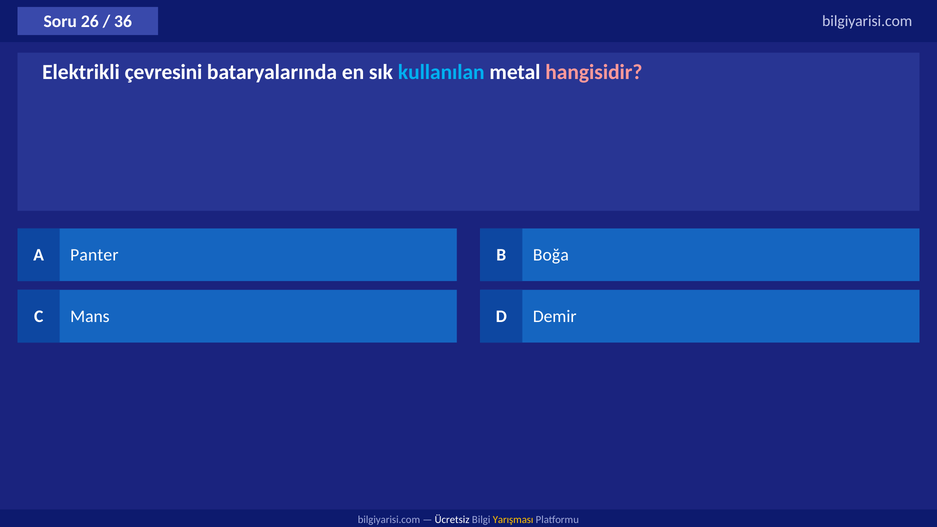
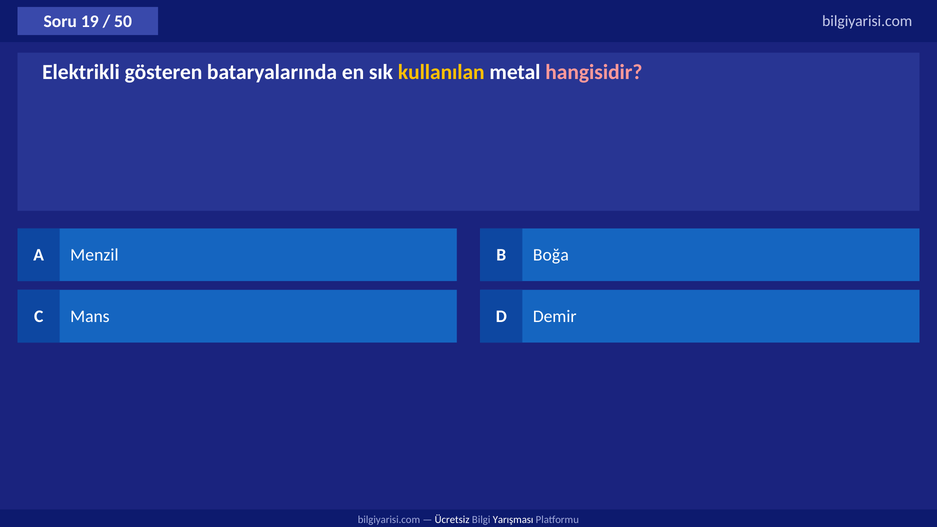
26: 26 -> 19
36: 36 -> 50
çevresini: çevresini -> gösteren
kullanılan colour: light blue -> yellow
Panter: Panter -> Menzil
Yarışması colour: yellow -> white
